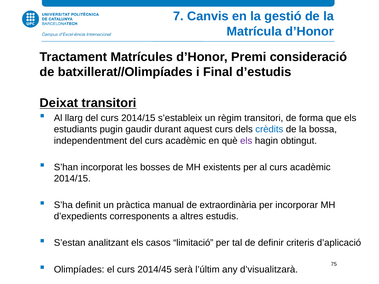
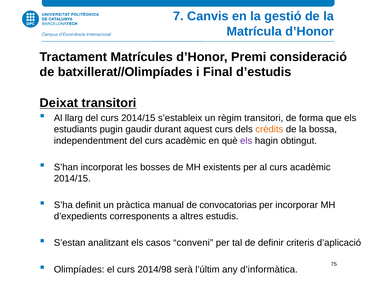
crèdits colour: blue -> orange
extraordinària: extraordinària -> convocatorias
limitació: limitació -> conveni
2014/45: 2014/45 -> 2014/98
d’visualitzarà: d’visualitzarà -> d’informàtica
